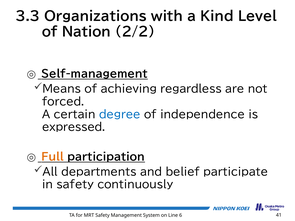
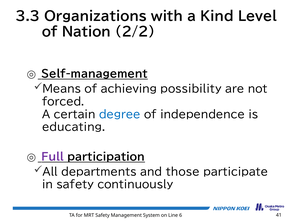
regardless: regardless -> possibility
expressed: expressed -> educating
Full colour: orange -> purple
belief: belief -> those
